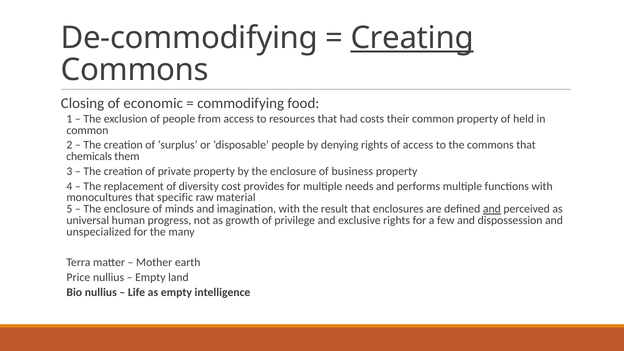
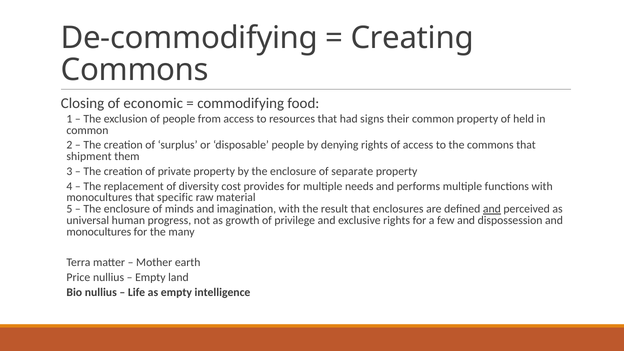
Creating underline: present -> none
costs: costs -> signs
chemicals: chemicals -> shipment
business: business -> separate
unspecialized at (99, 232): unspecialized -> monocultures
